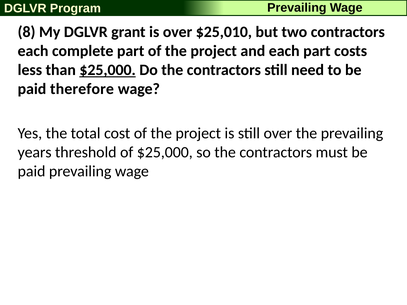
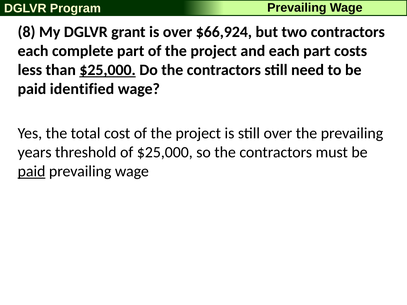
$25,010: $25,010 -> $66,924
therefore: therefore -> identified
paid at (32, 171) underline: none -> present
